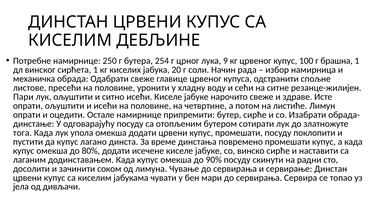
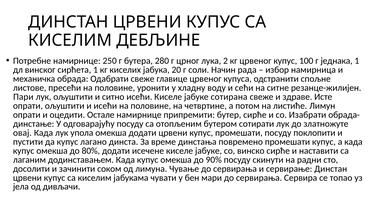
254: 254 -> 280
9: 9 -> 2
брашна: брашна -> једнака
нарочито: нарочито -> сотирана
тога: тога -> овај
